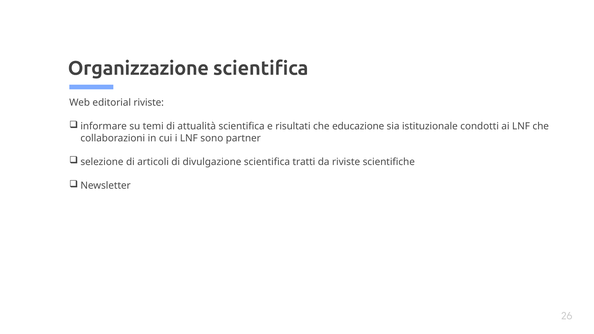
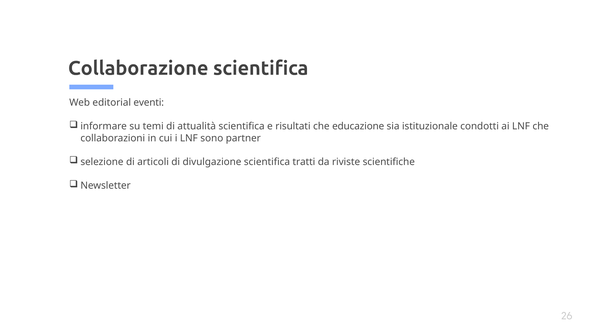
Organizzazione: Organizzazione -> Collaborazione
editorial riviste: riviste -> eventi
